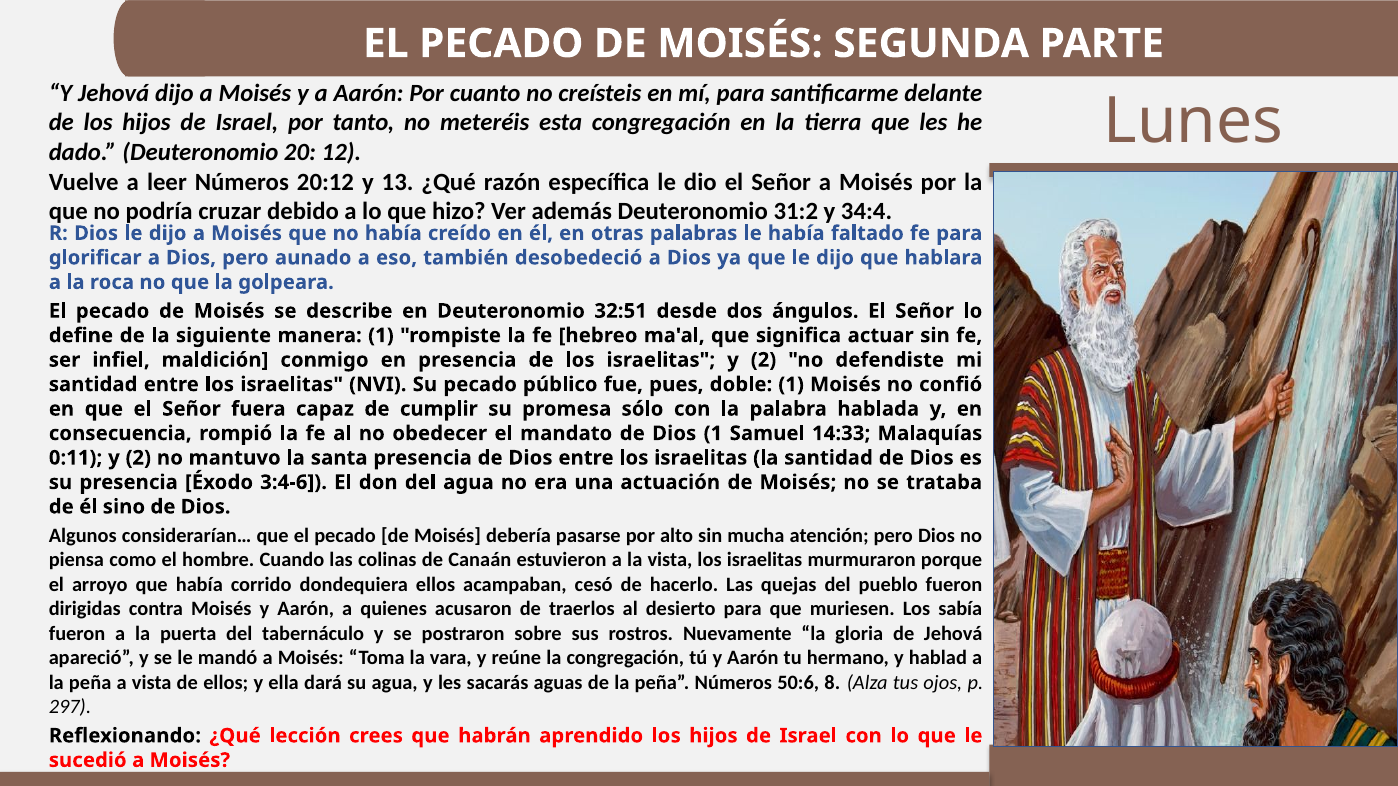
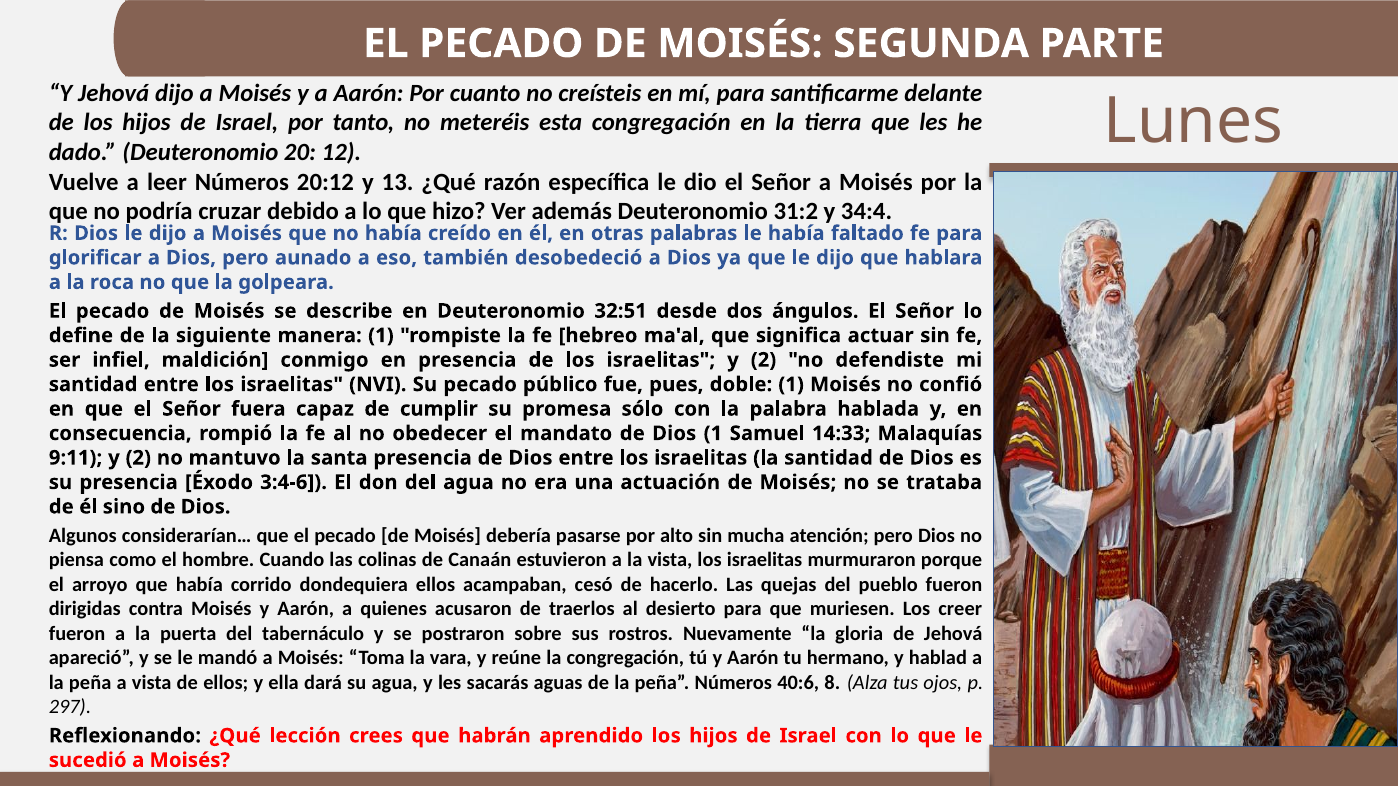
0:11: 0:11 -> 9:11
sabía: sabía -> creer
50:6: 50:6 -> 40:6
